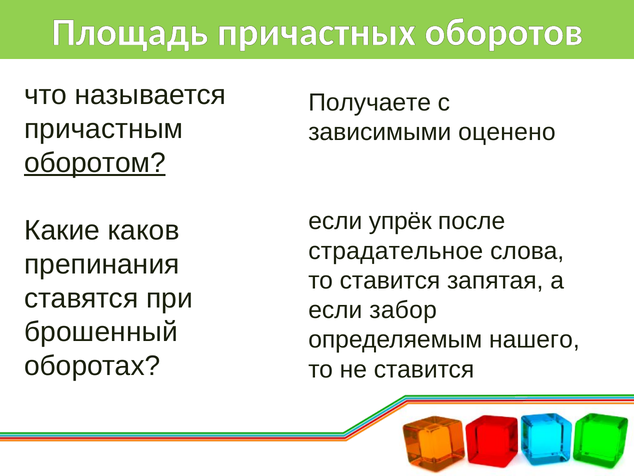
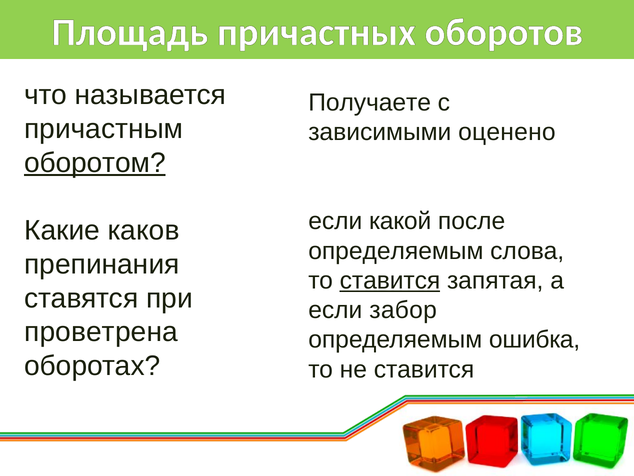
упрёк: упрёк -> какой
страдательное at (396, 251): страдательное -> определяемым
ставится at (390, 280) underline: none -> present
брошенный: брошенный -> проветрена
нашего: нашего -> ошибка
